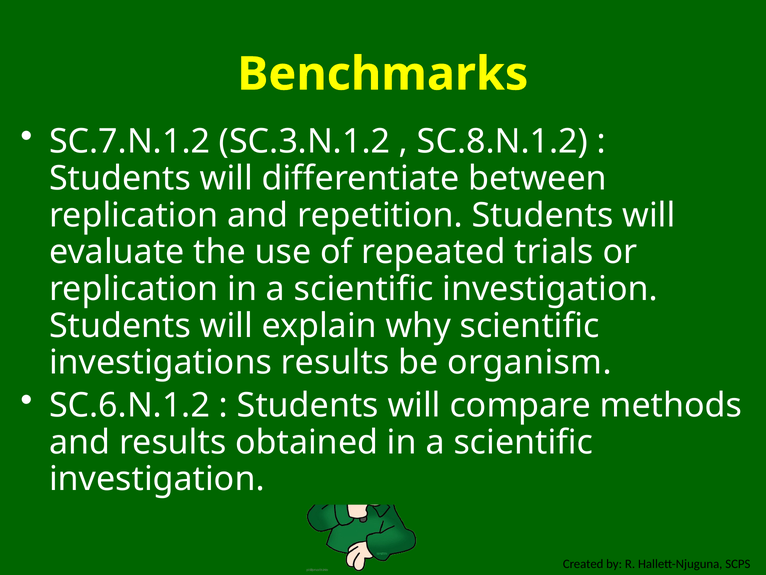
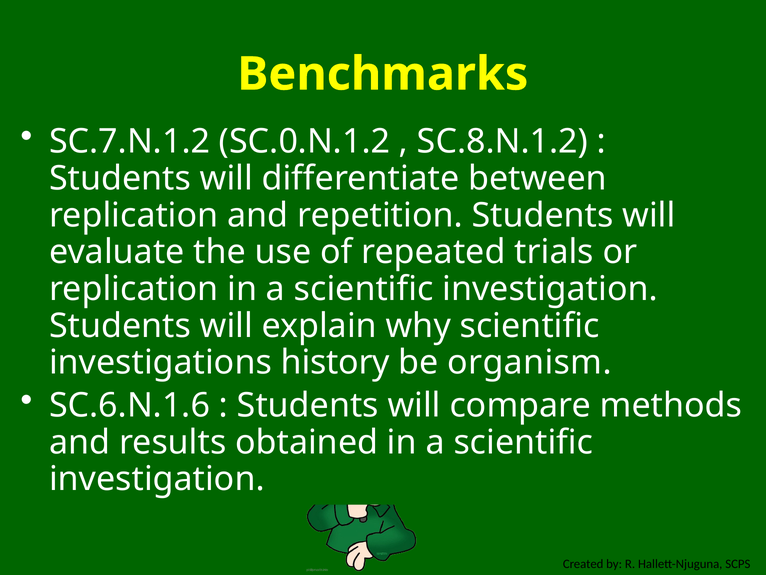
SC.3.N.1.2: SC.3.N.1.2 -> SC.0.N.1.2
investigations results: results -> history
SC.6.N.1.2: SC.6.N.1.2 -> SC.6.N.1.6
